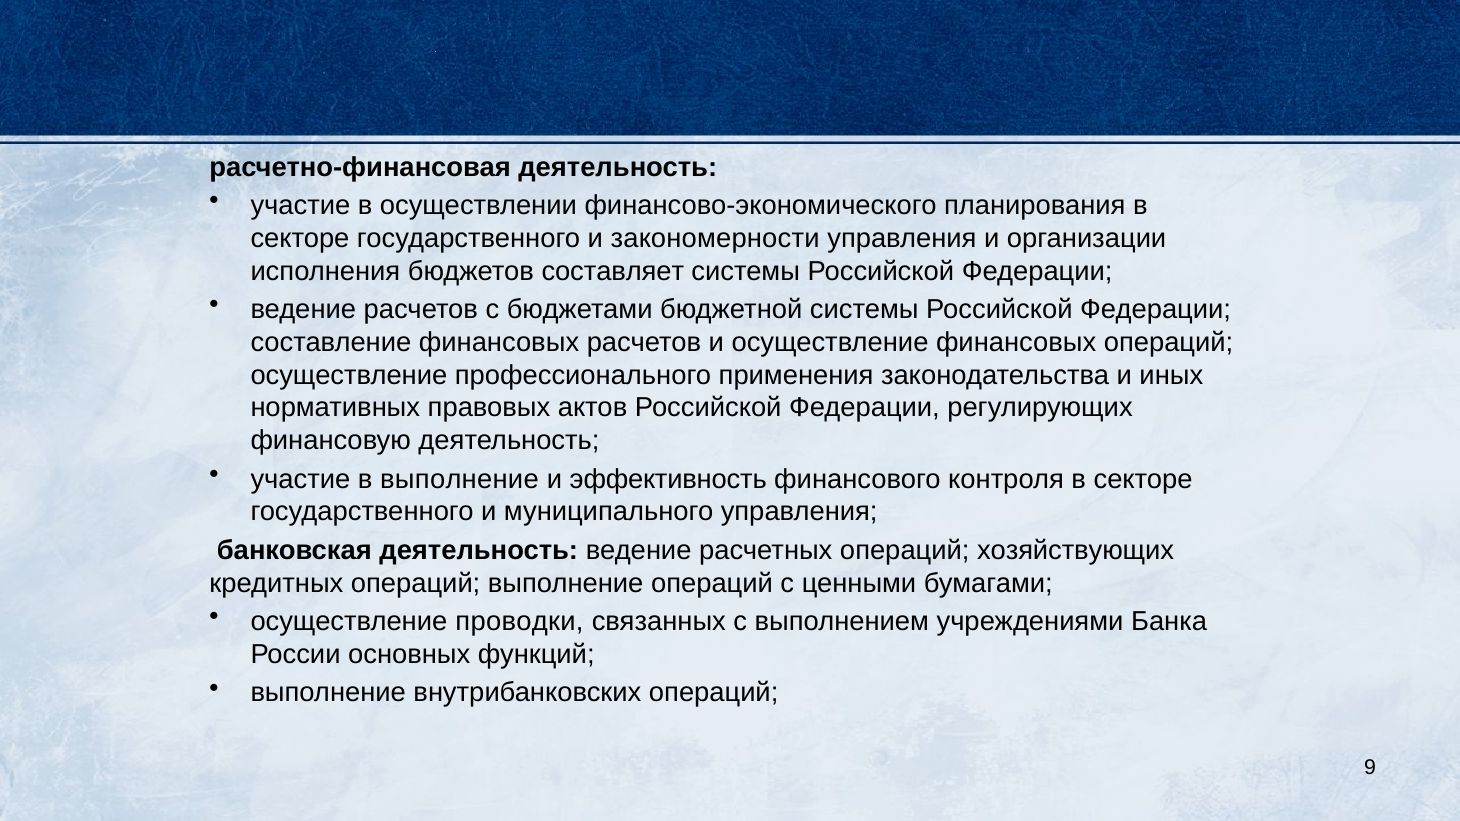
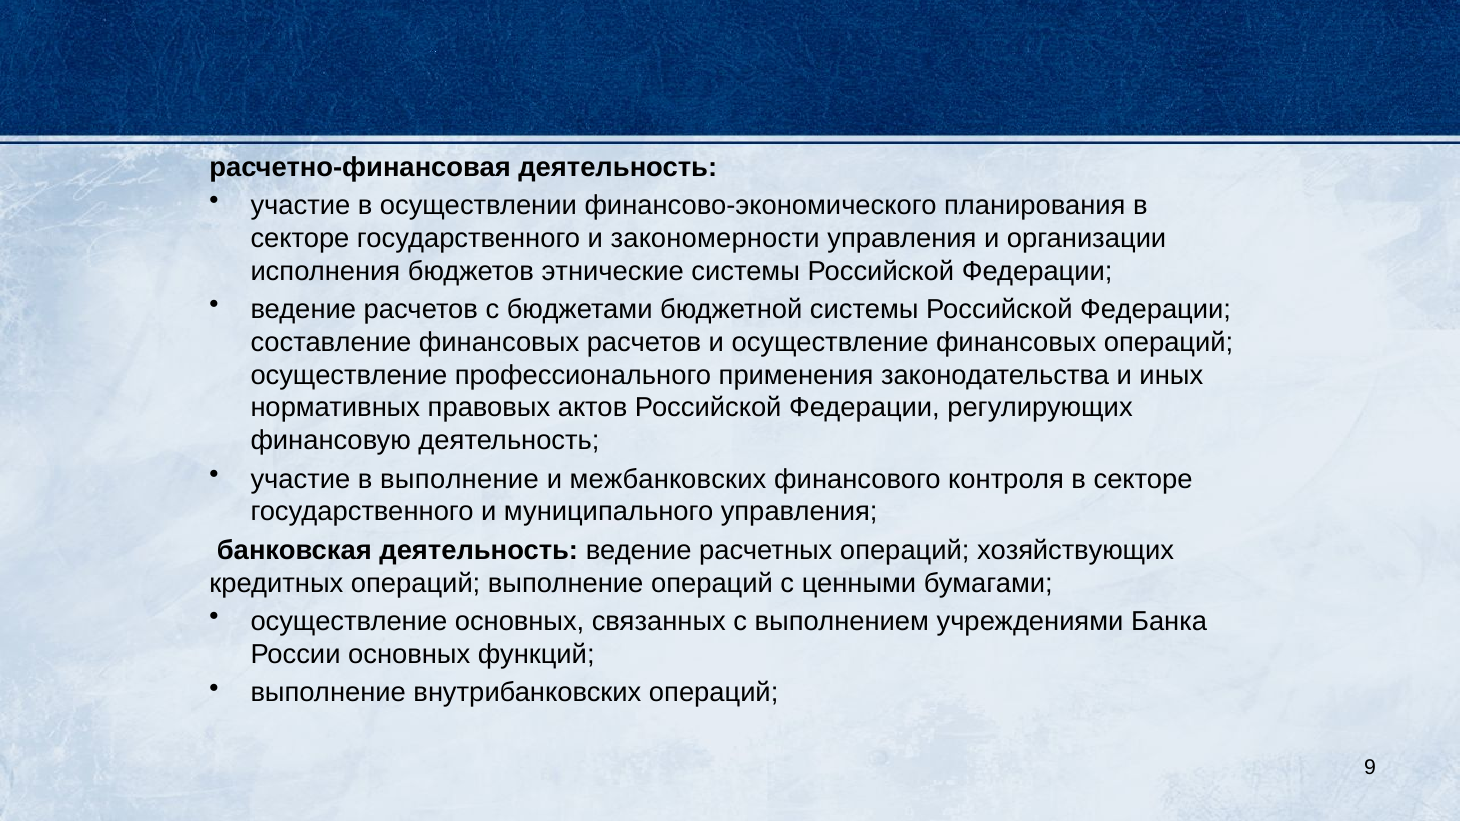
составляет: составляет -> этнические
эффективность: эффективность -> межбанковских
осуществление проводки: проводки -> основных
